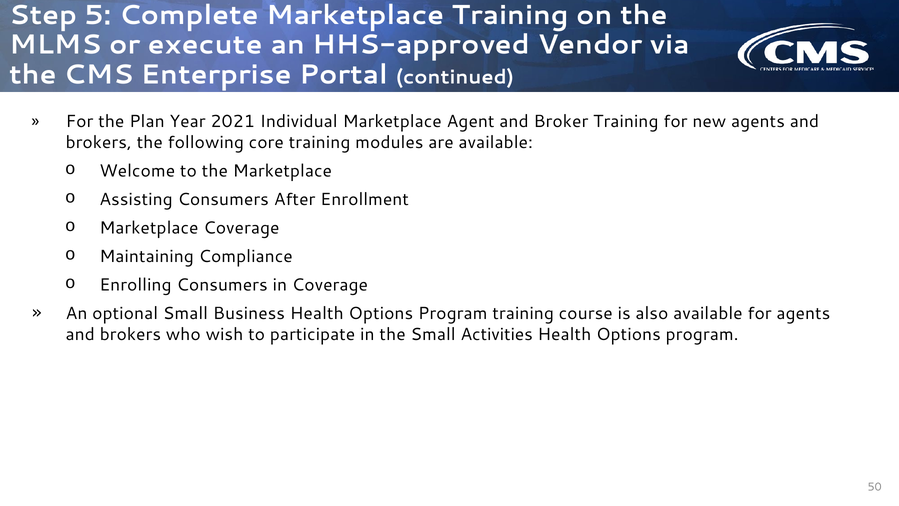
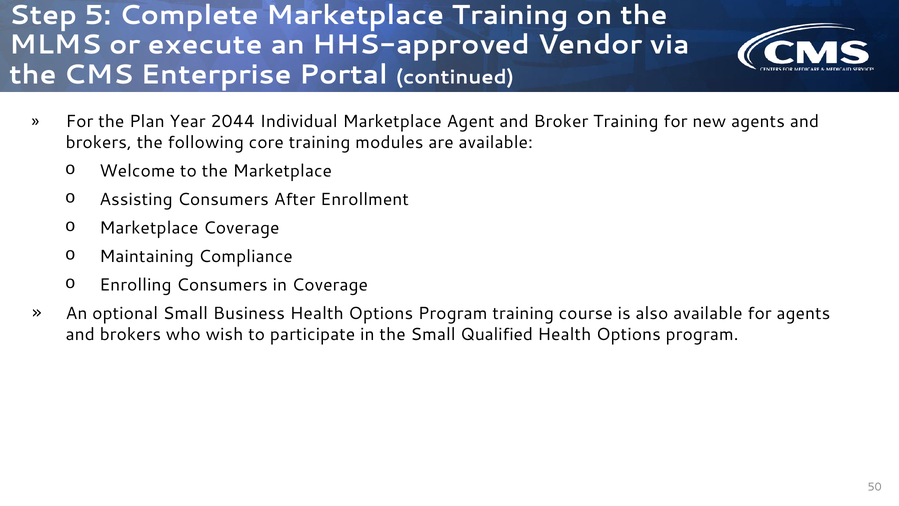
2021: 2021 -> 2044
Activities: Activities -> Qualified
